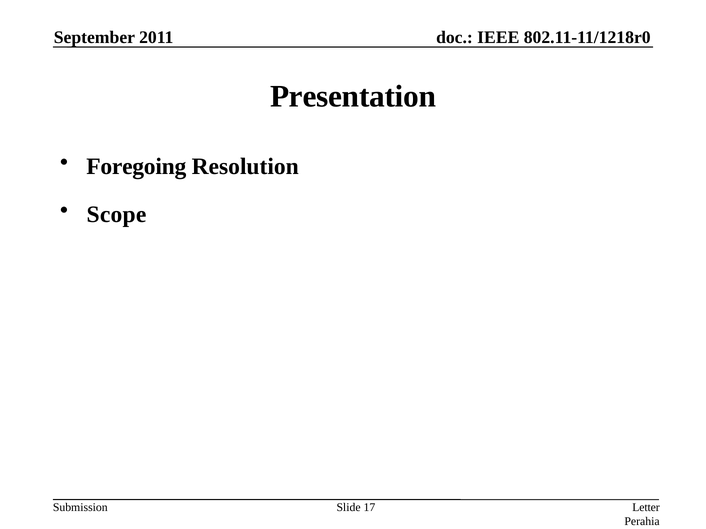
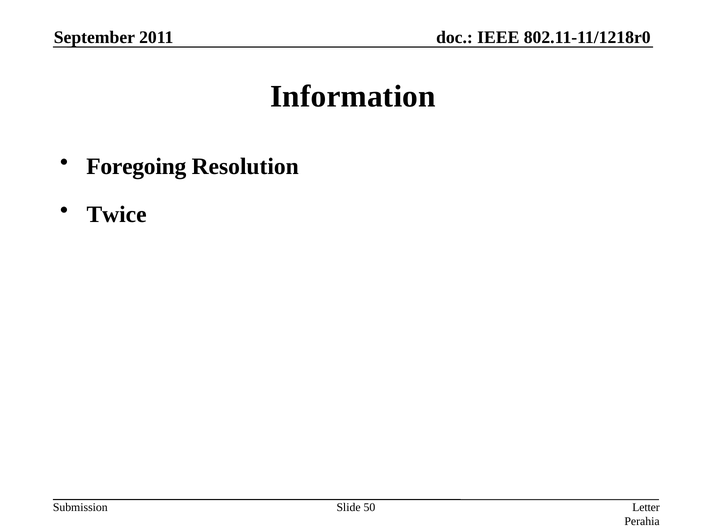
Presentation: Presentation -> Information
Scope: Scope -> Twice
17: 17 -> 50
